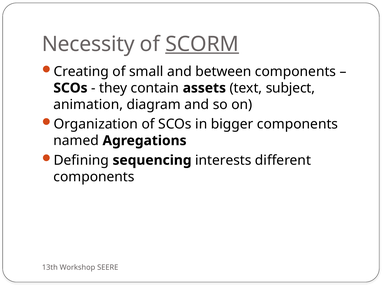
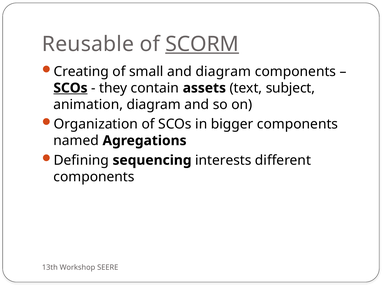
Necessity: Necessity -> Reusable
and between: between -> diagram
SCOs at (70, 88) underline: none -> present
